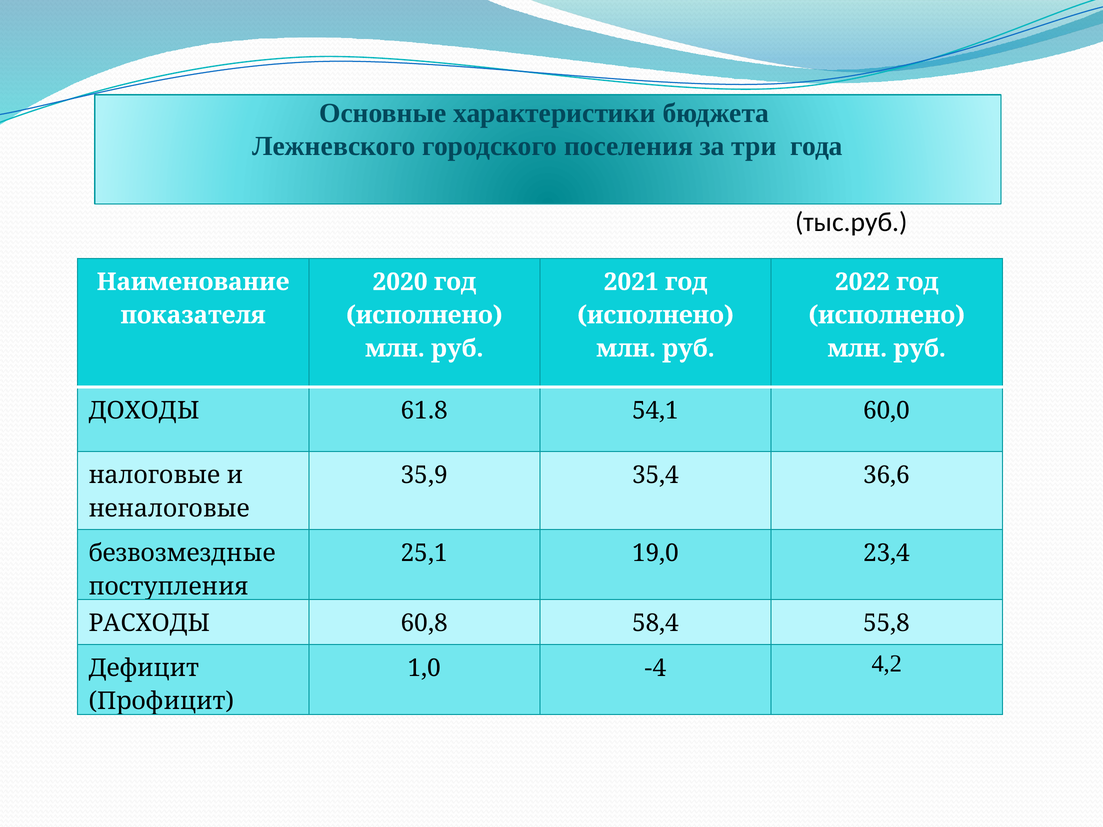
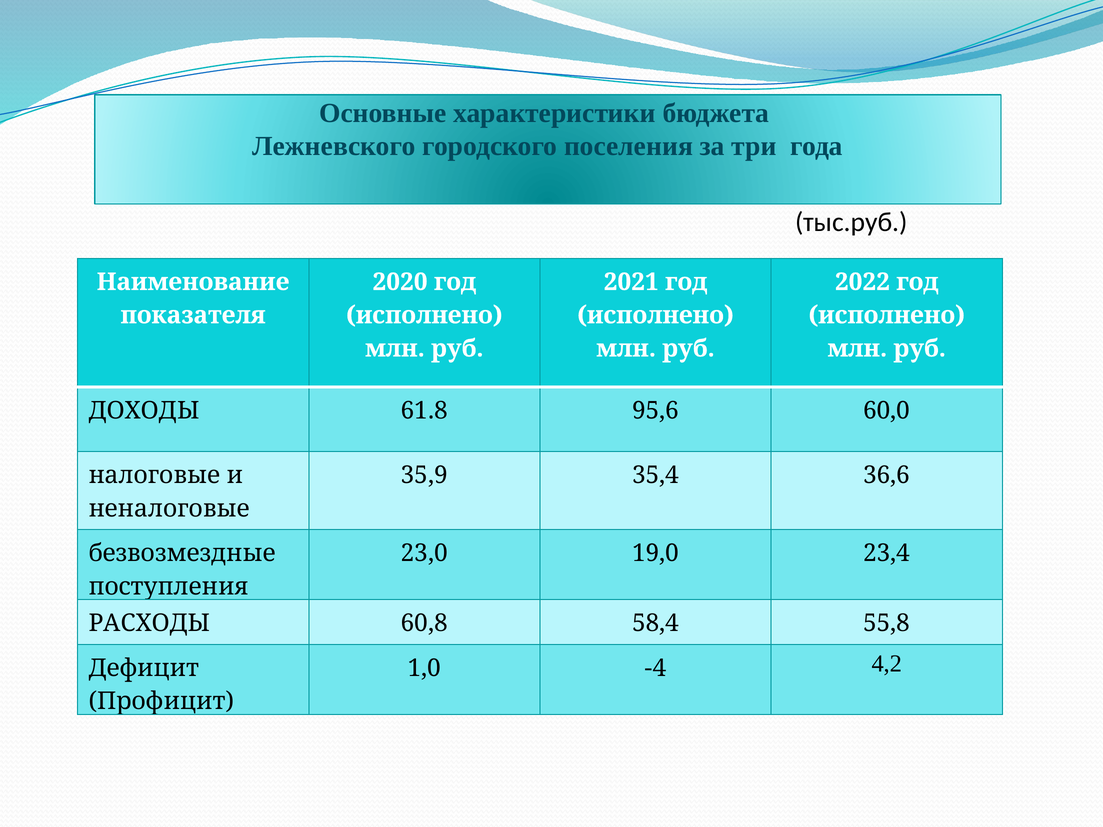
54,1: 54,1 -> 95,6
25,1: 25,1 -> 23,0
